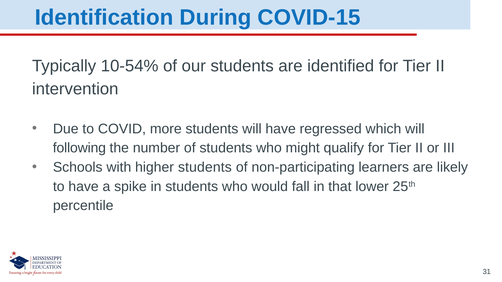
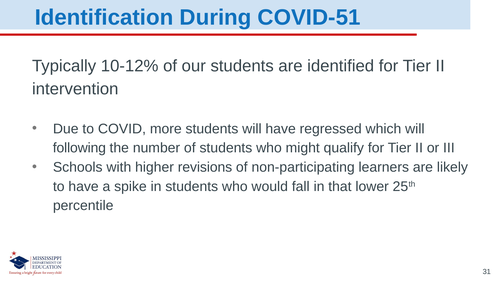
COVID-15: COVID-15 -> COVID-51
10-54%: 10-54% -> 10-12%
higher students: students -> revisions
